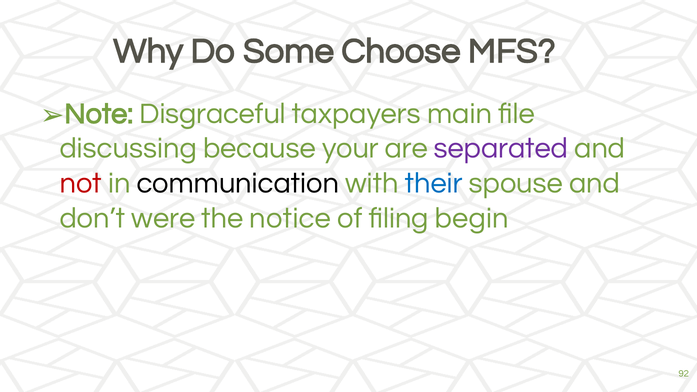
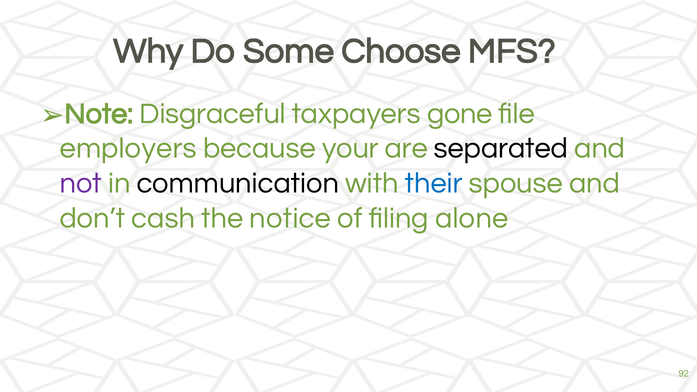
main: main -> gone
discussing: discussing -> employers
separated colour: purple -> black
not colour: red -> purple
were: were -> cash
begin: begin -> alone
